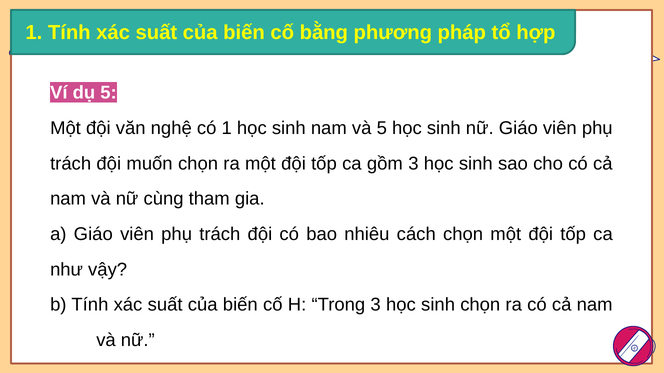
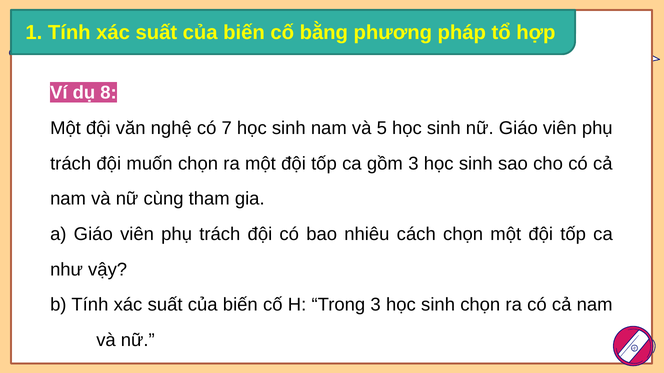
dụ 5: 5 -> 8
có 1: 1 -> 7
